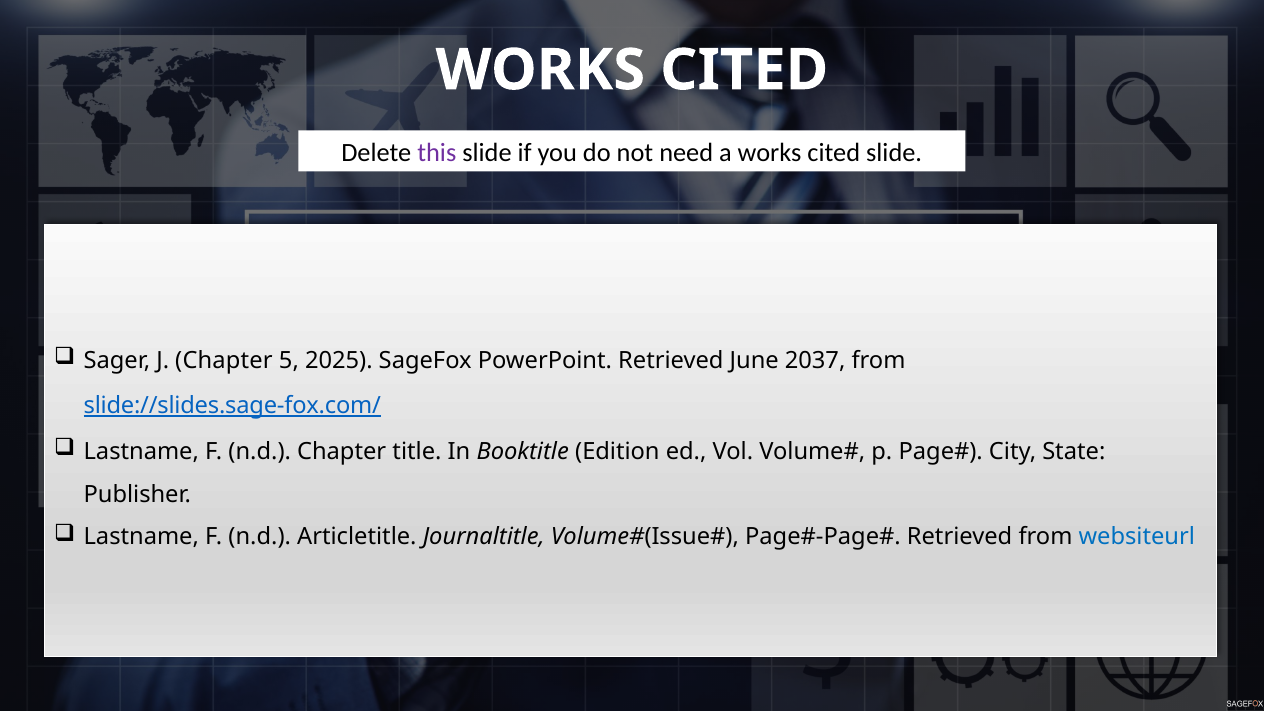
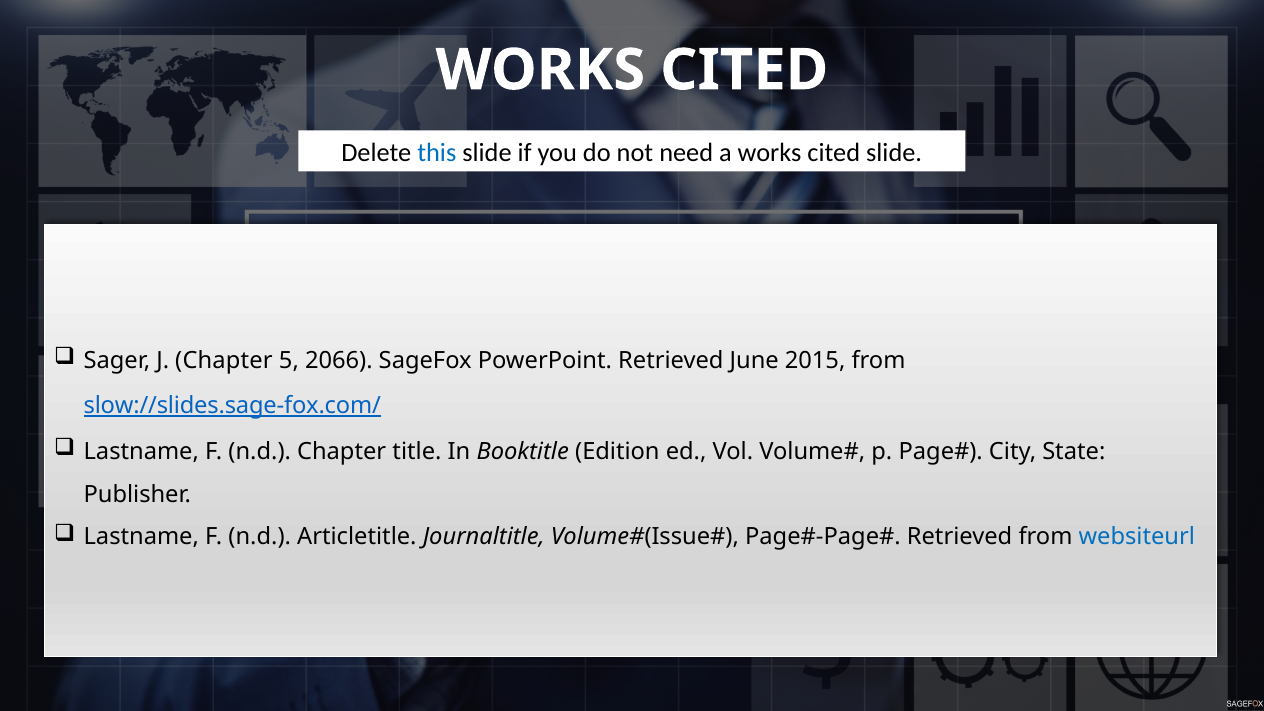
this colour: purple -> blue
2025: 2025 -> 2066
2037: 2037 -> 2015
slide://slides.sage-fox.com/: slide://slides.sage-fox.com/ -> slow://slides.sage-fox.com/
